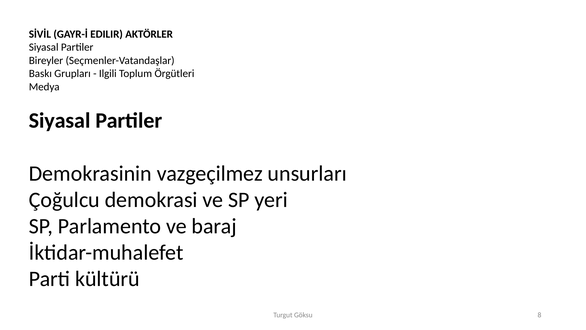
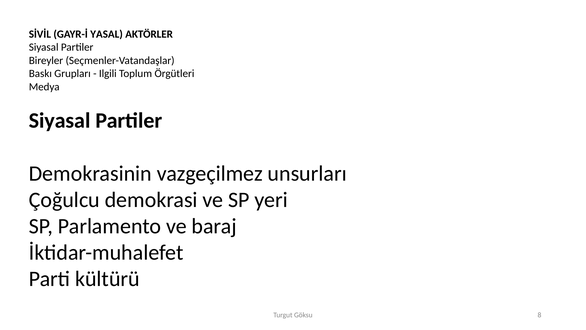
EDILIR: EDILIR -> YASAL
